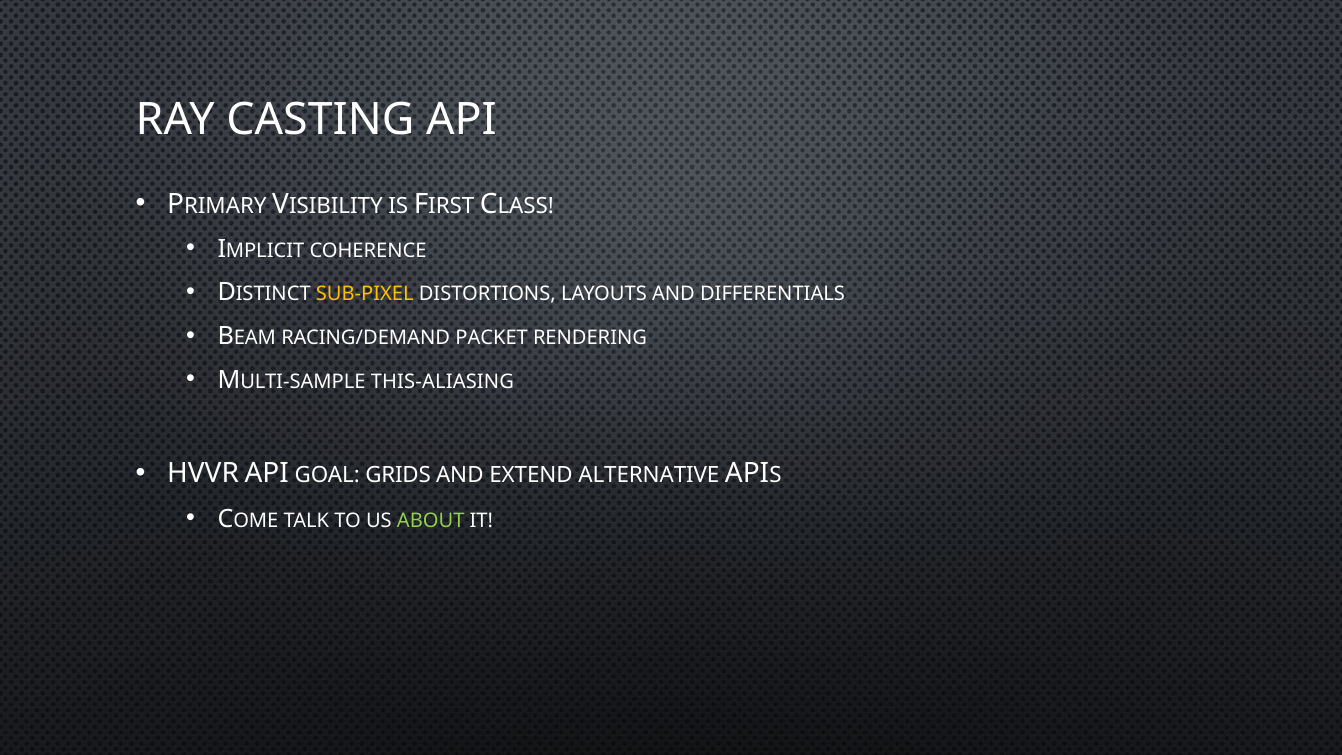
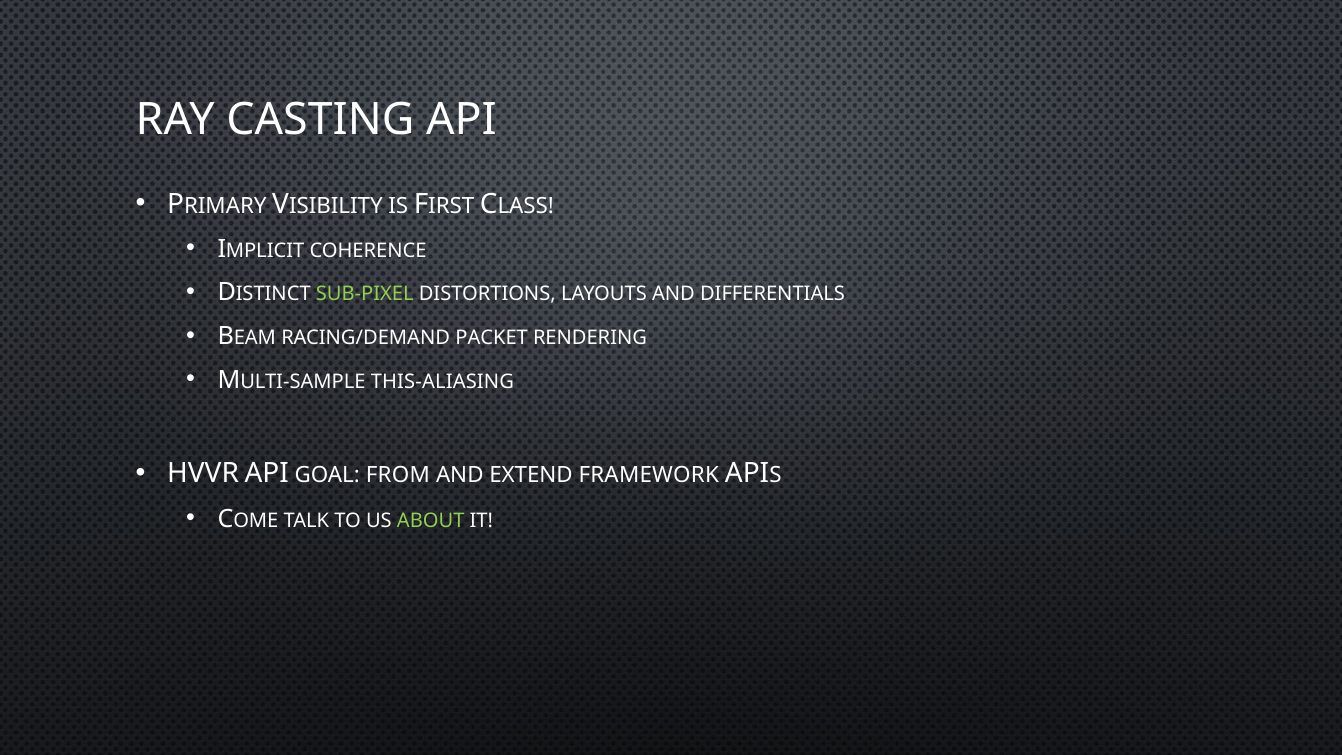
SUB-PIXEL colour: yellow -> light green
GRIDS: GRIDS -> FROM
ALTERNATIVE: ALTERNATIVE -> FRAMEWORK
